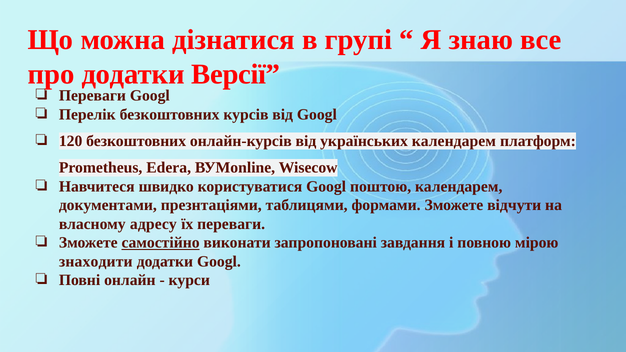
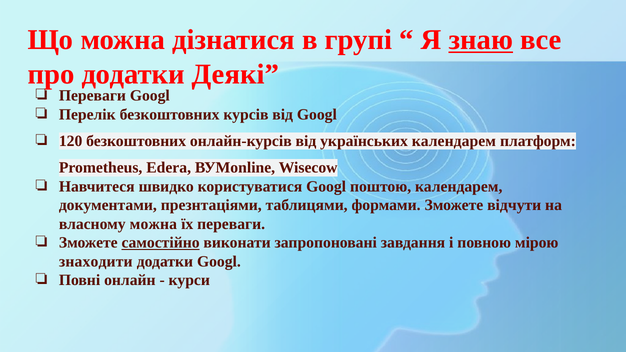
знаю underline: none -> present
Версії: Версії -> Деякі
власному адресу: адресу -> можна
